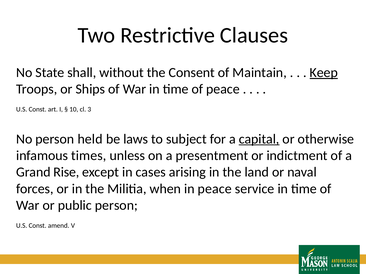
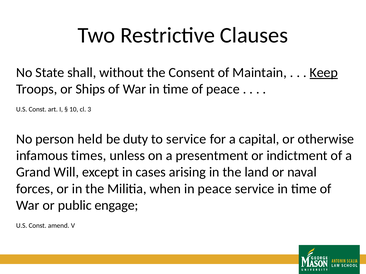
laws: laws -> duty
to subject: subject -> service
capital underline: present -> none
Rise: Rise -> Will
public person: person -> engage
